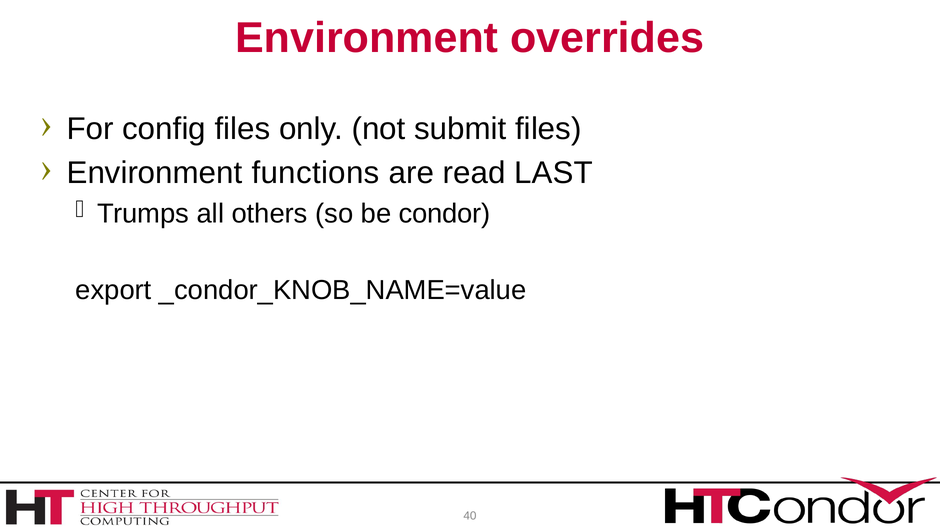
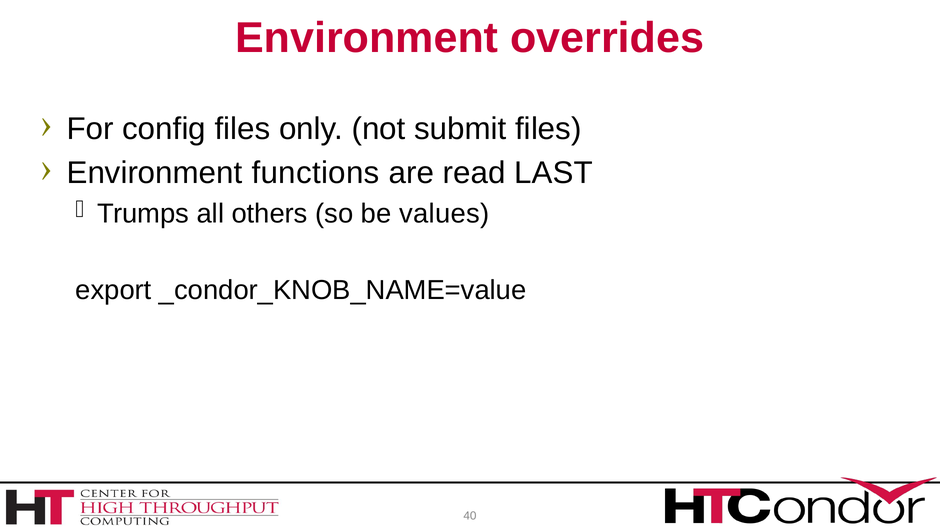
condor: condor -> values
